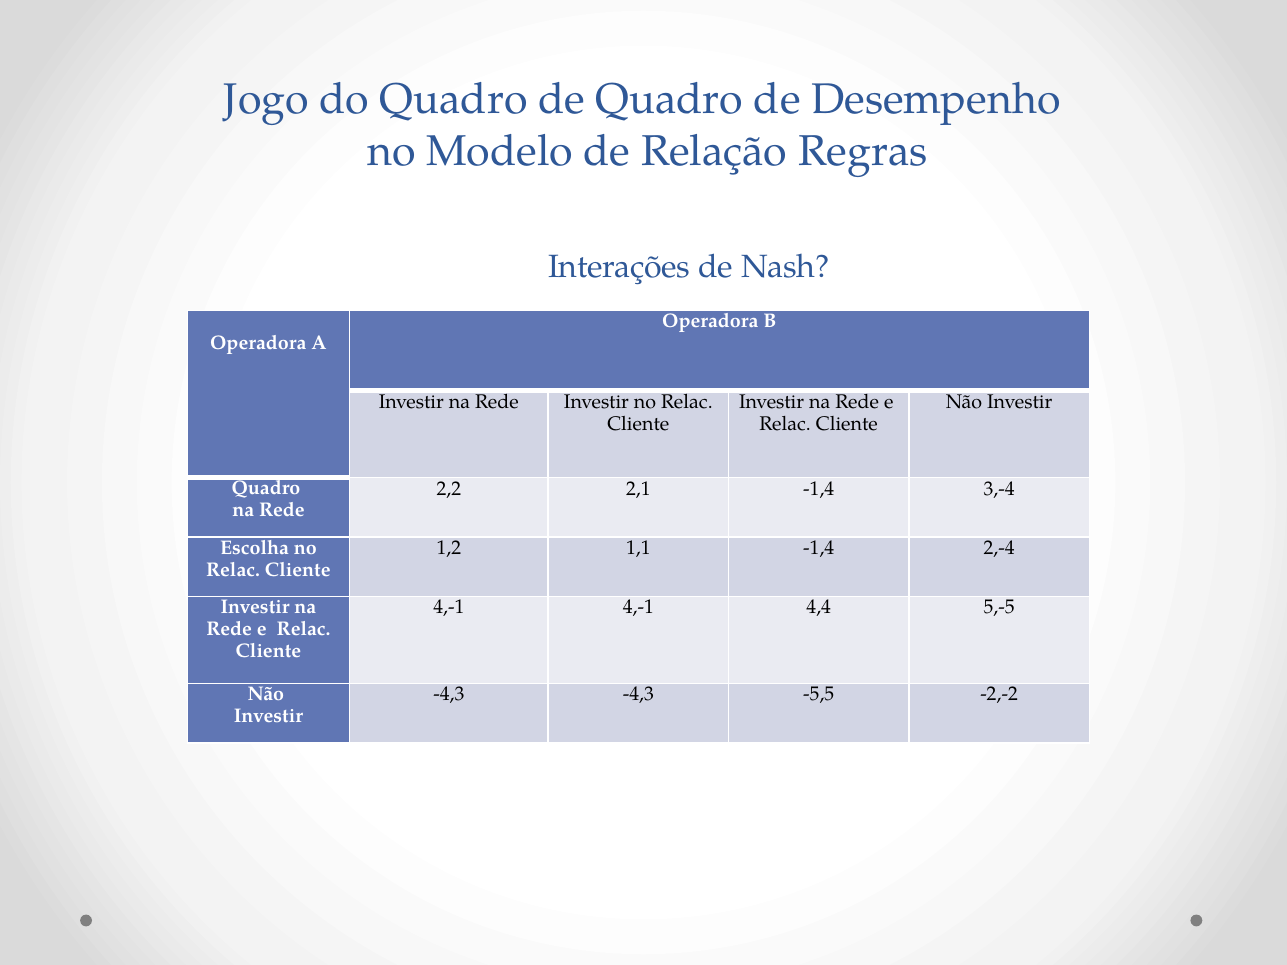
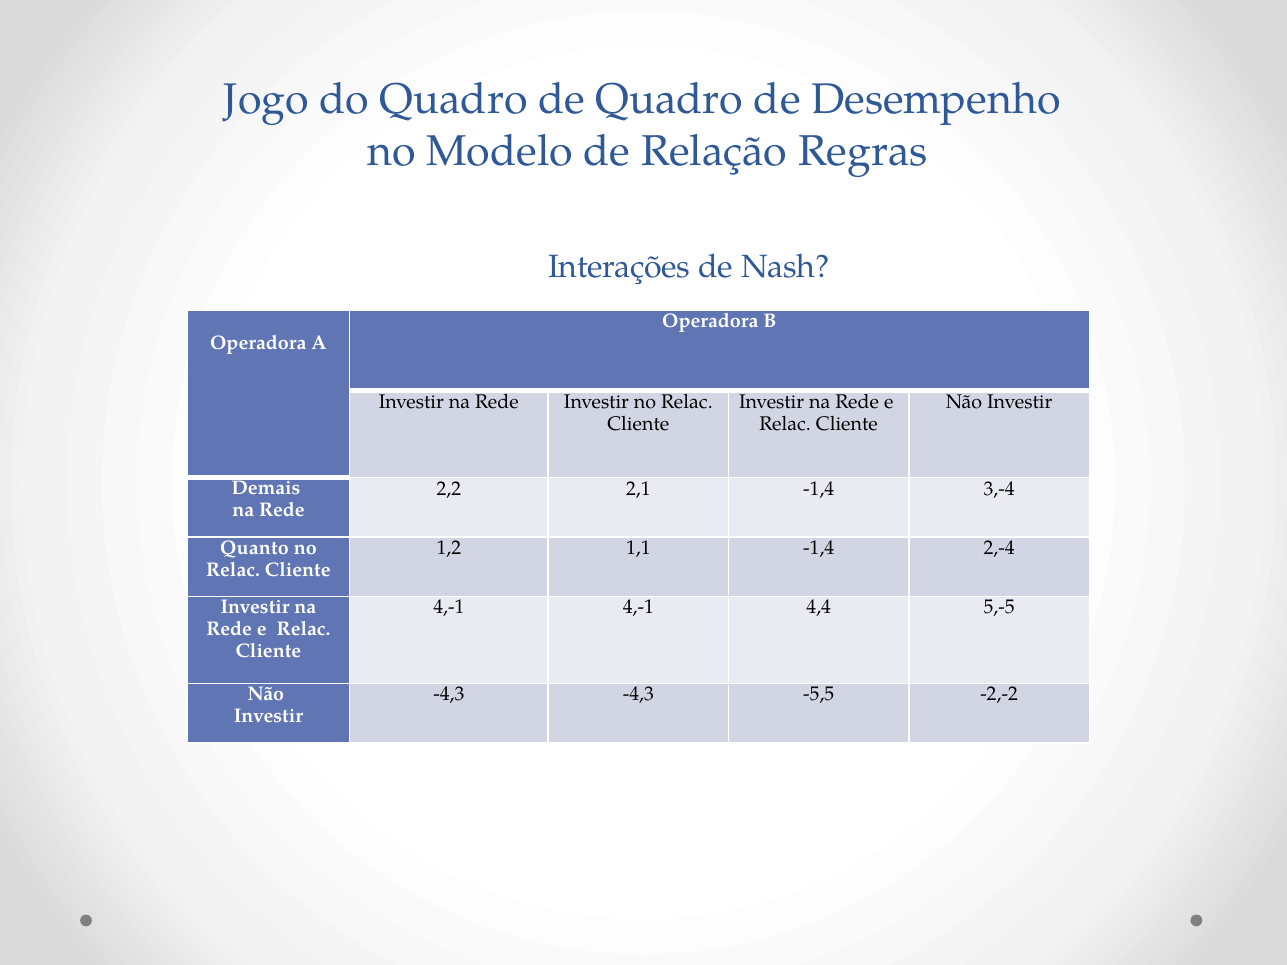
Quadro at (266, 488): Quadro -> Demais
Escolha: Escolha -> Quanto
